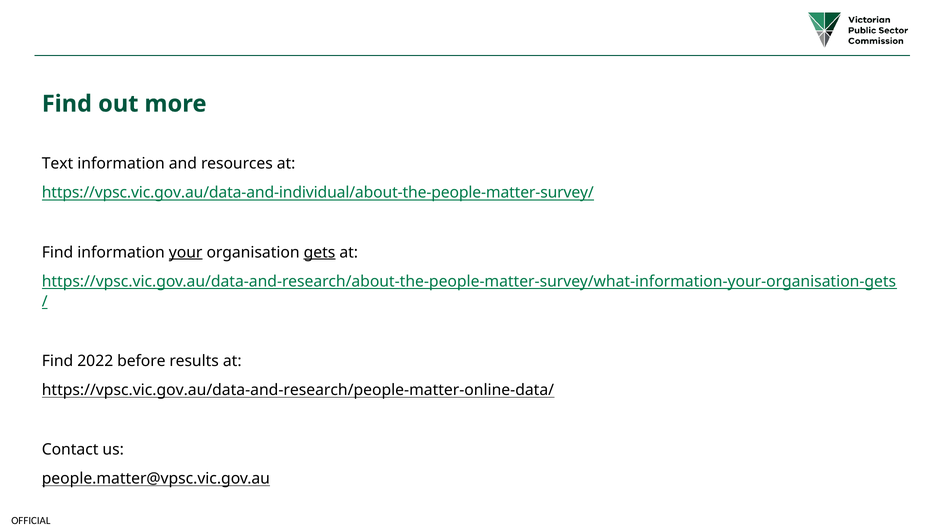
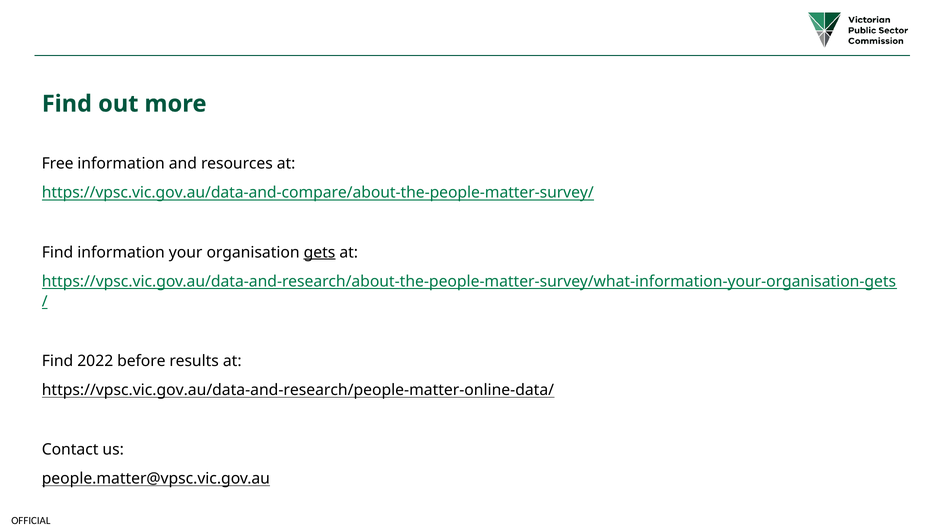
Text: Text -> Free
https://vpsc.vic.gov.au/data-and-individual/about-the-people-matter-survey/: https://vpsc.vic.gov.au/data-and-individual/about-the-people-matter-survey/ -> https://vpsc.vic.gov.au/data-and-compare/about-the-people-matter-survey/
your underline: present -> none
